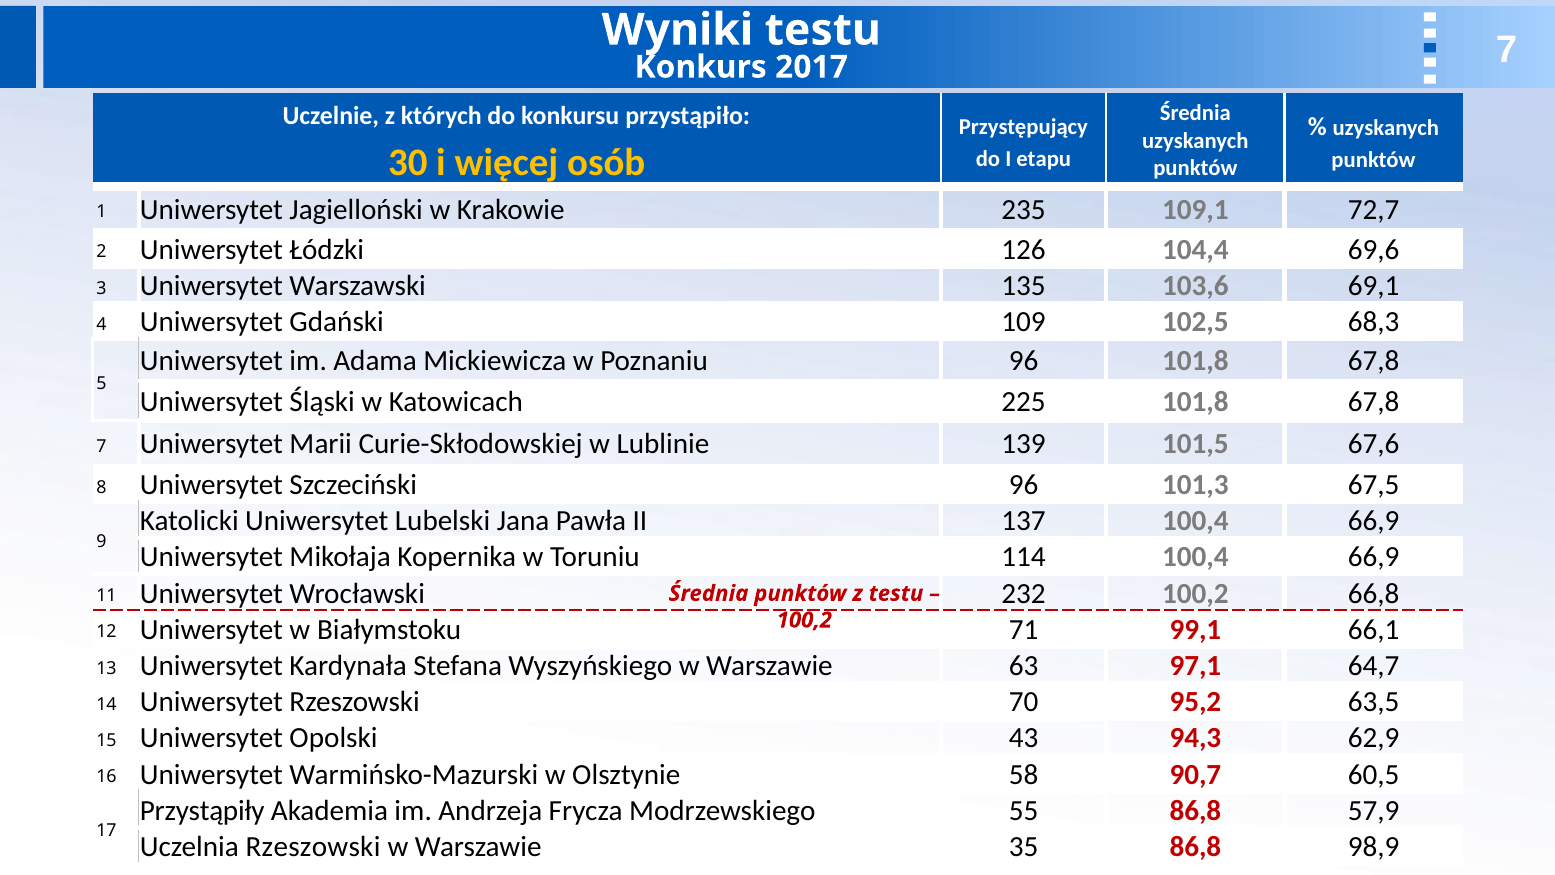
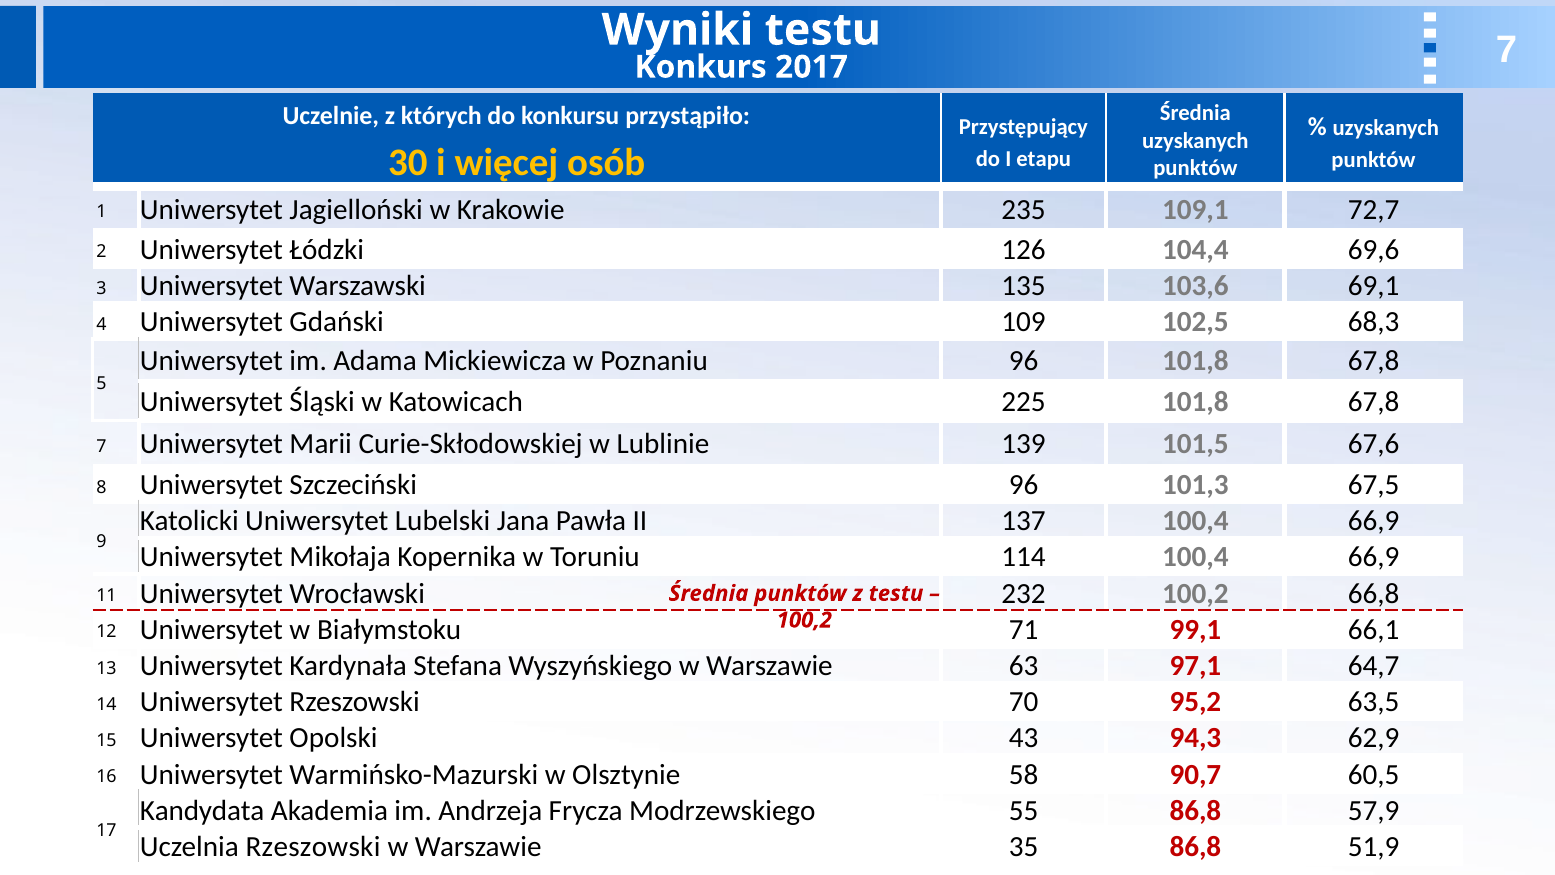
Przystąpiły: Przystąpiły -> Kandydata
98,9: 98,9 -> 51,9
